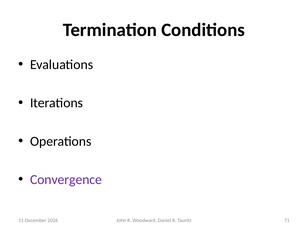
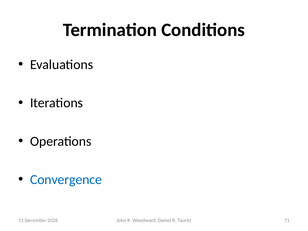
Convergence colour: purple -> blue
